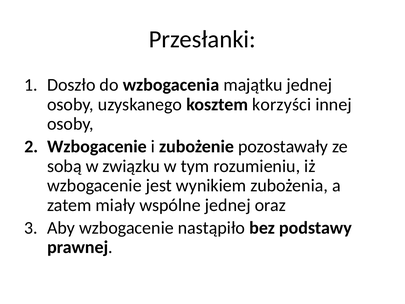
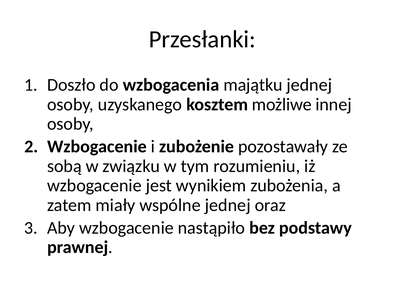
korzyści: korzyści -> możliwe
